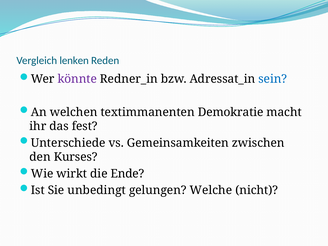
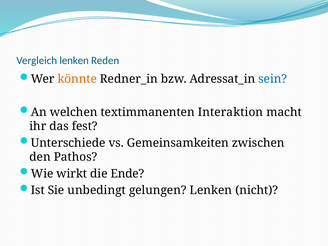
könnte colour: purple -> orange
Demokratie: Demokratie -> Interaktion
Kurses: Kurses -> Pathos
gelungen Welche: Welche -> Lenken
